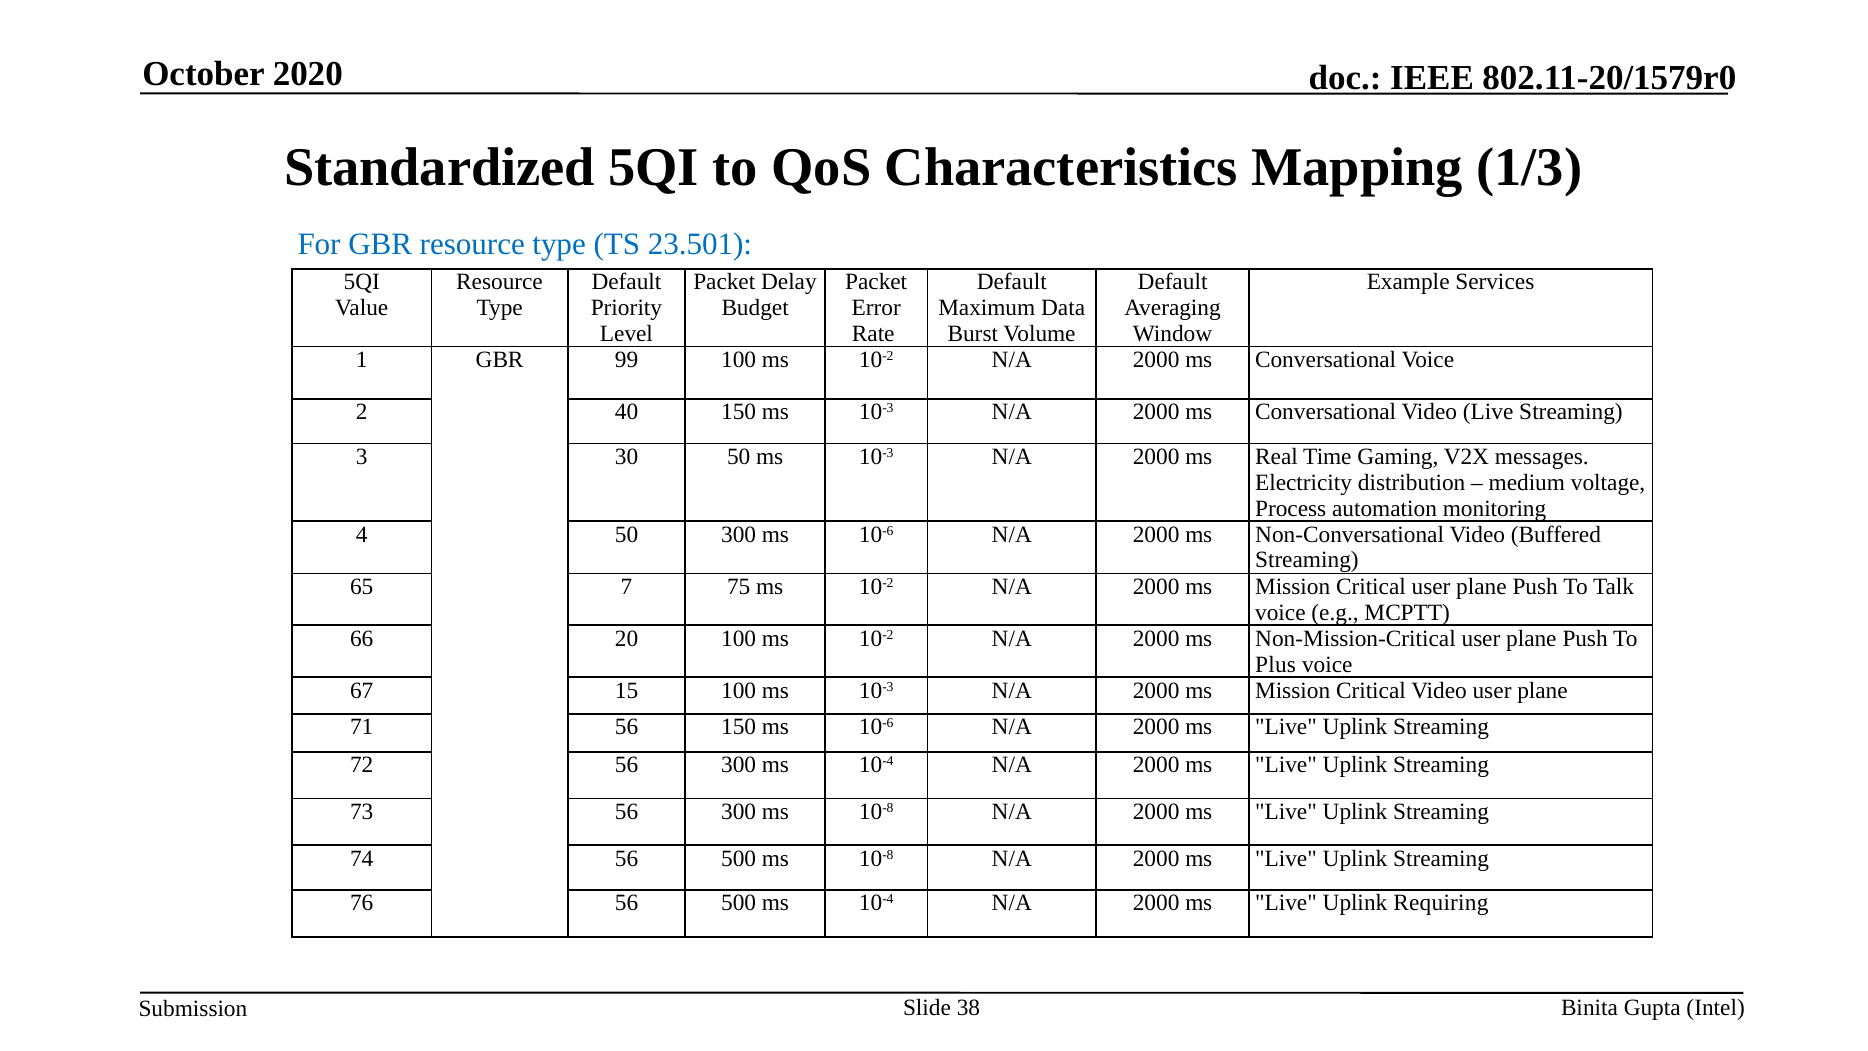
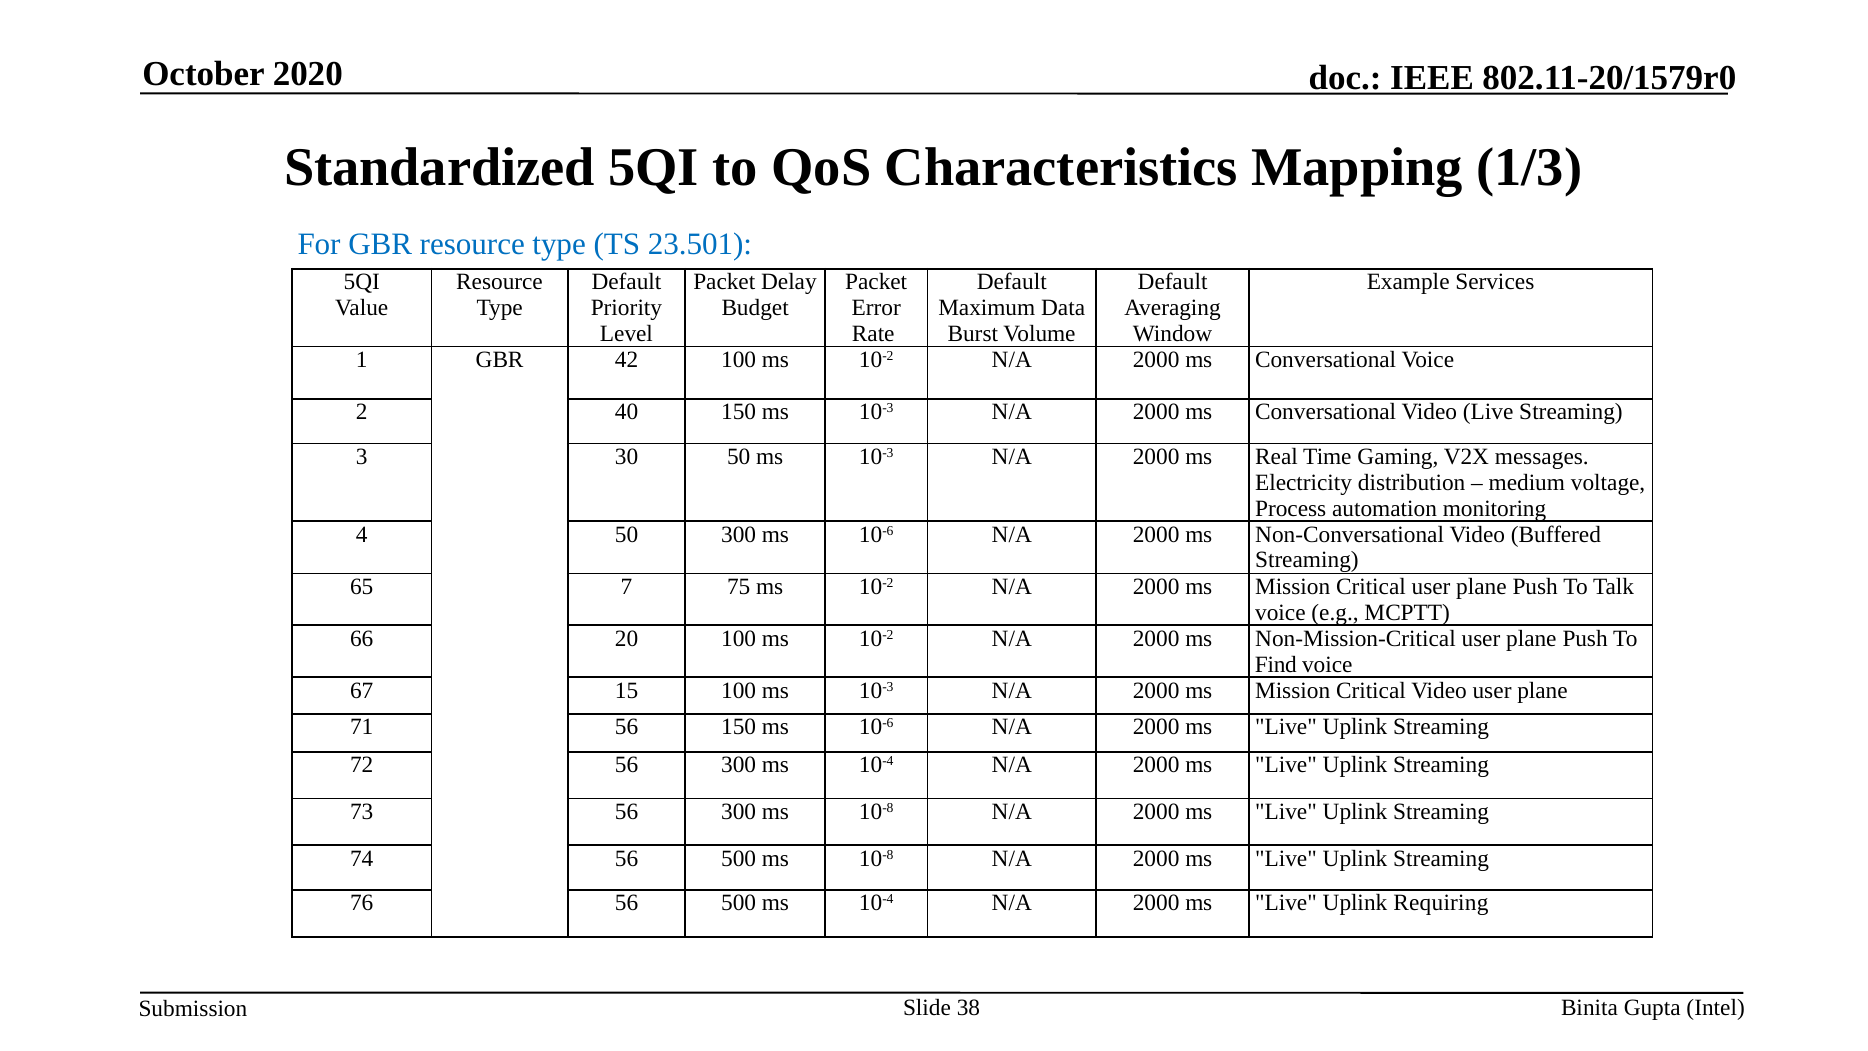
99: 99 -> 42
Plus: Plus -> Find
